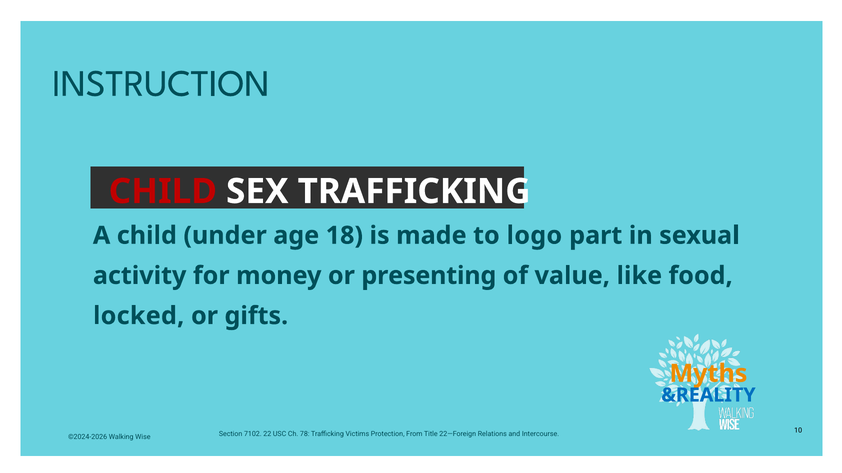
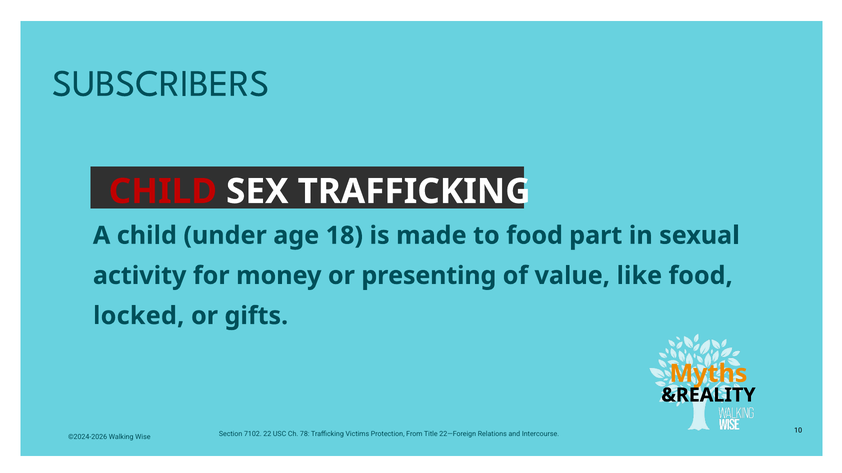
INSTRUCTION: INSTRUCTION -> SUBSCRIBERS
to logo: logo -> food
&REALITY colour: blue -> black
